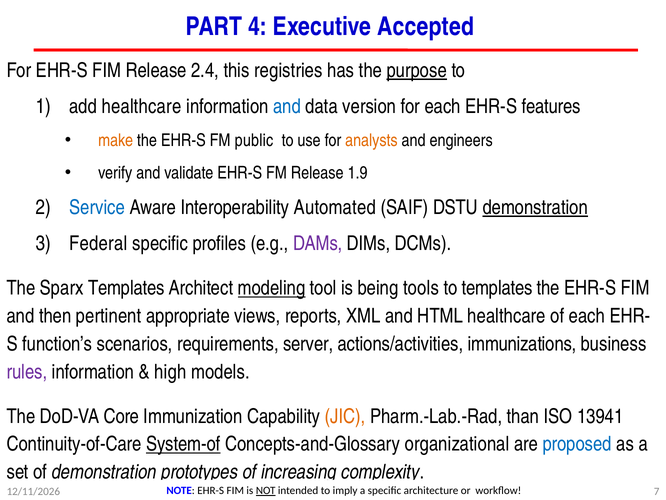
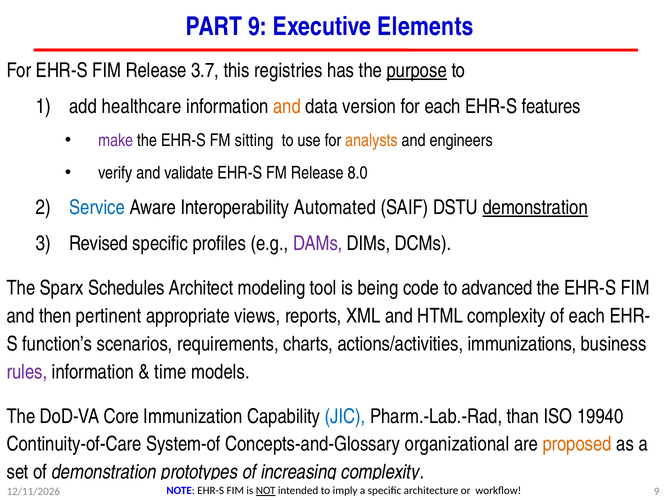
PART 4: 4 -> 9
Accepted: Accepted -> Elements
2.4: 2.4 -> 3.7
and at (287, 106) colour: blue -> orange
make colour: orange -> purple
public: public -> sitting
1.9: 1.9 -> 8.0
Federal: Federal -> Revised
Sparx Templates: Templates -> Schedules
modeling underline: present -> none
tools: tools -> code
to templates: templates -> advanced
HTML healthcare: healthcare -> complexity
server: server -> charts
high: high -> time
JIC colour: orange -> blue
13941: 13941 -> 19940
System-of underline: present -> none
proposed colour: blue -> orange
7 at (657, 491): 7 -> 9
